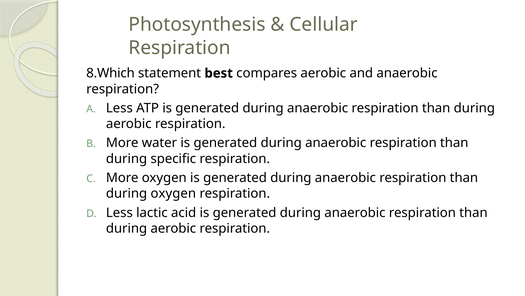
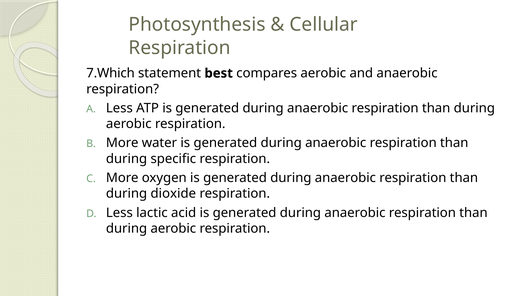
8.Which: 8.Which -> 7.Which
during oxygen: oxygen -> dioxide
